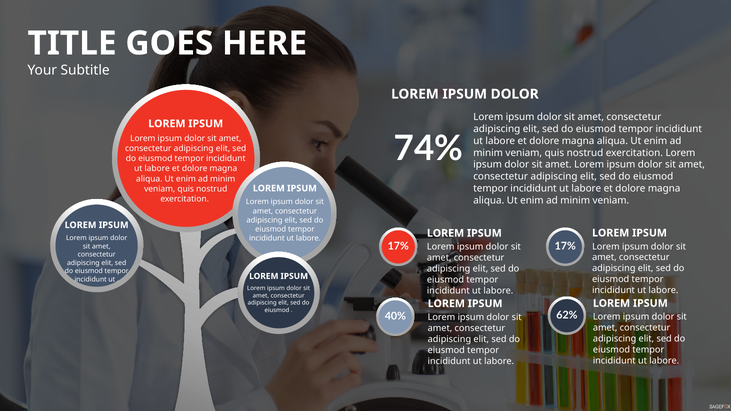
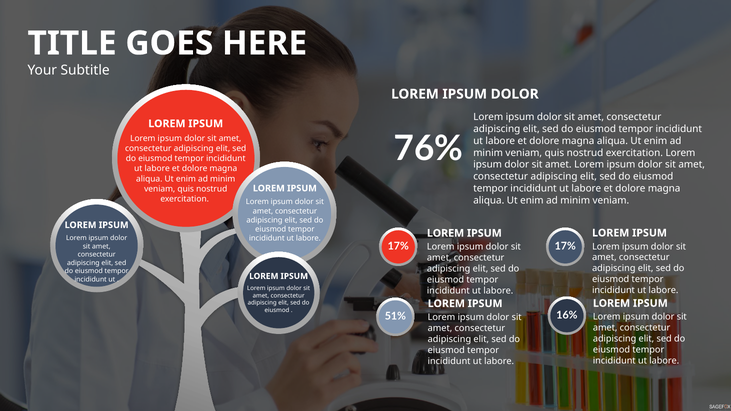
74%: 74% -> 76%
62%: 62% -> 16%
40%: 40% -> 51%
